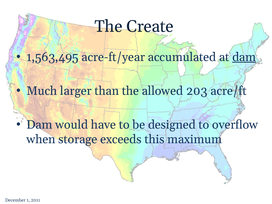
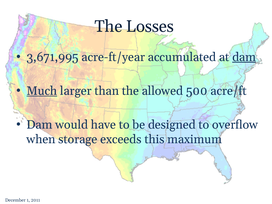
Create: Create -> Losses
1,563,495: 1,563,495 -> 3,671,995
Much underline: none -> present
203: 203 -> 500
